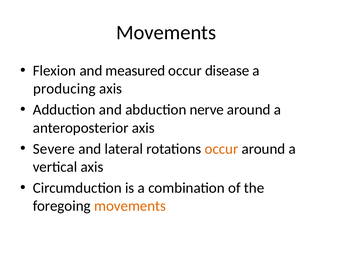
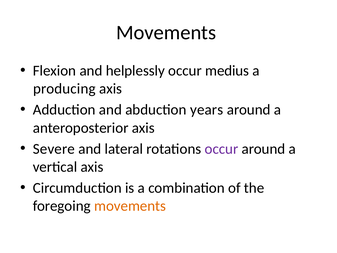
measured: measured -> helplessly
disease: disease -> medius
nerve: nerve -> years
occur at (221, 149) colour: orange -> purple
